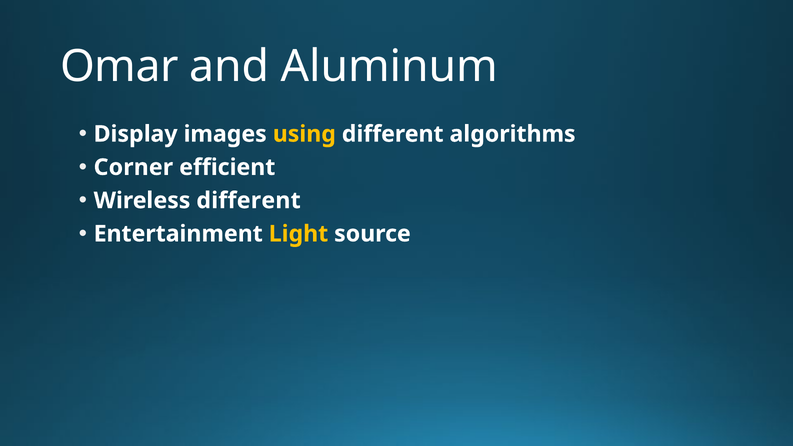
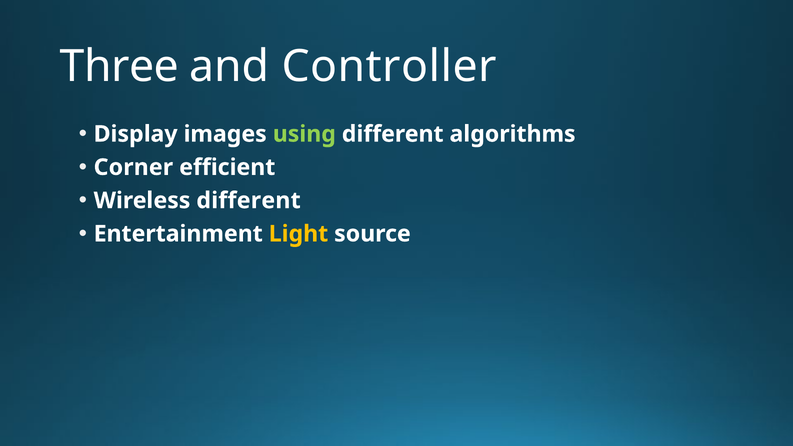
Omar: Omar -> Three
Aluminum: Aluminum -> Controller
using colour: yellow -> light green
